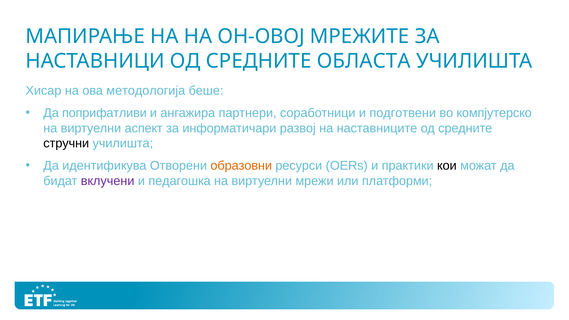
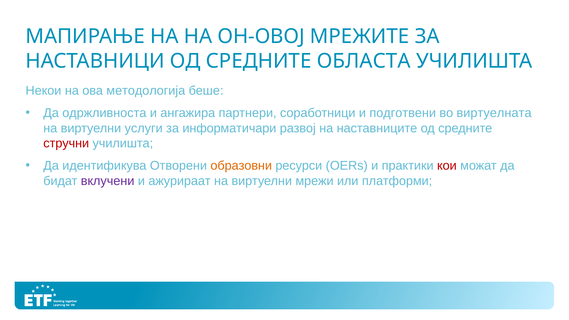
Хисар: Хисар -> Некои
поприфатливи: поприфатливи -> одржливноста
компјутерско: компјутерско -> виртуелната
аспект: аспект -> услуги
стручни colour: black -> red
кои colour: black -> red
педагошка: педагошка -> ажурираат
